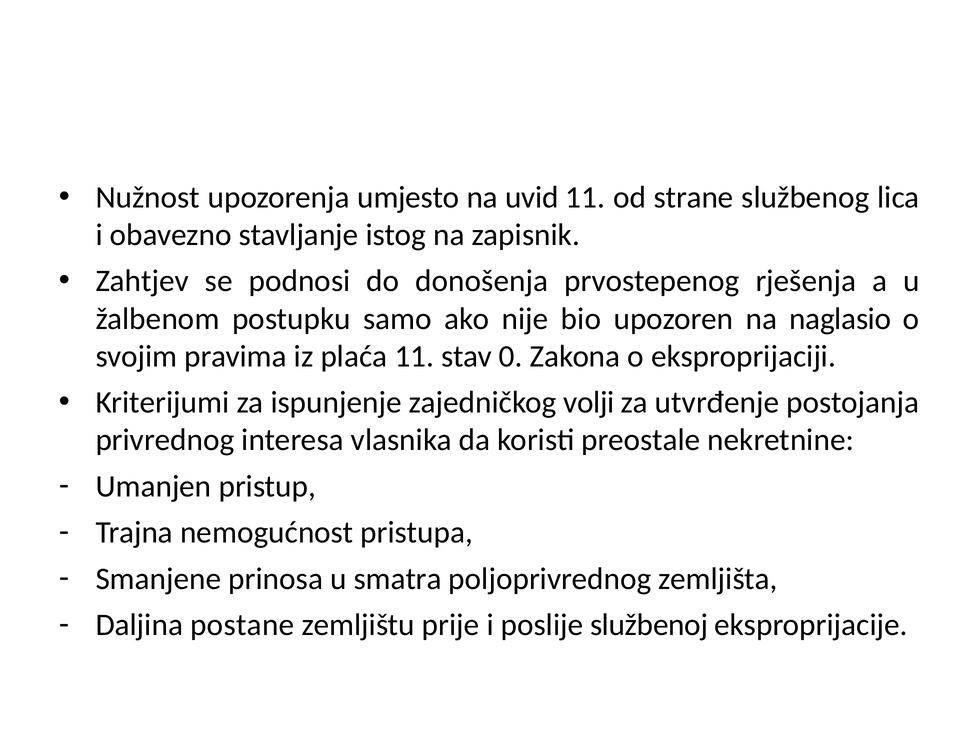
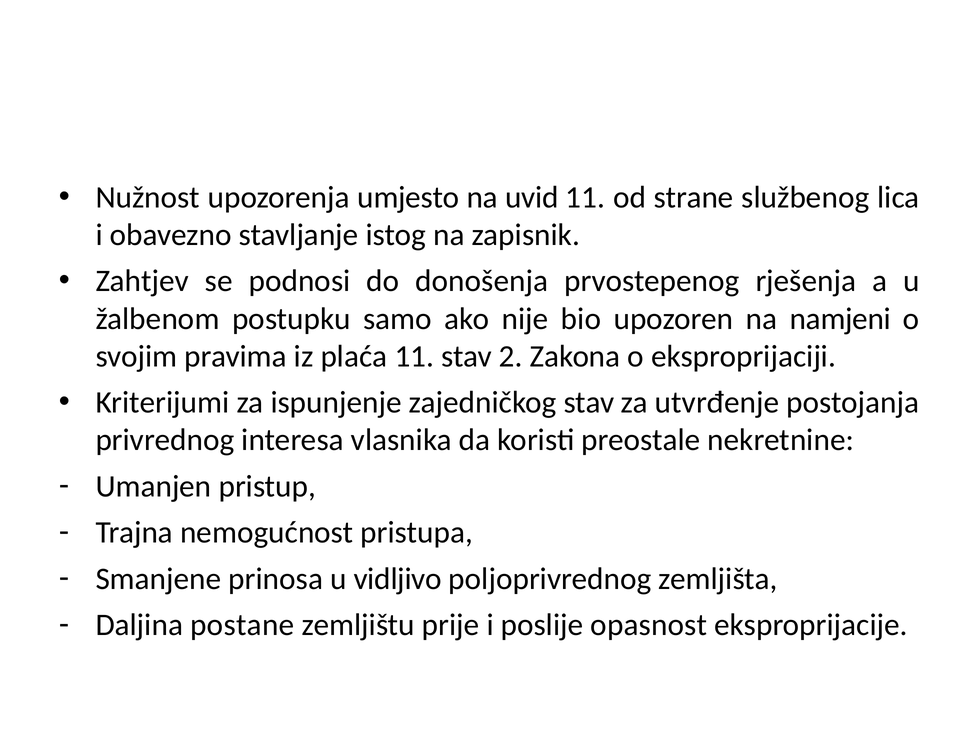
naglasio: naglasio -> namjeni
0: 0 -> 2
zajedničkog volji: volji -> stav
smatra: smatra -> vidljivo
službenoj: službenoj -> opasnost
